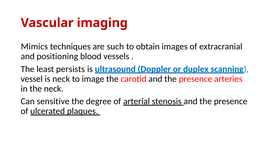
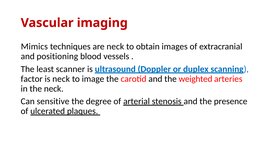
are such: such -> neck
persists: persists -> scanner
vessel: vessel -> factor
carotid and the presence: presence -> weighted
